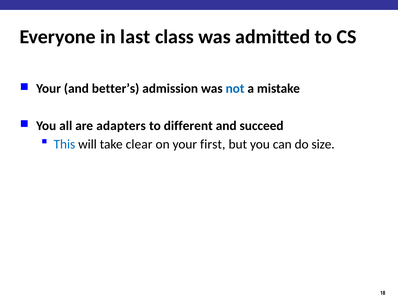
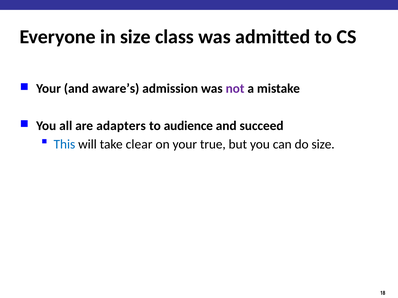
in last: last -> size
better’s: better’s -> aware’s
not colour: blue -> purple
different: different -> audience
first: first -> true
